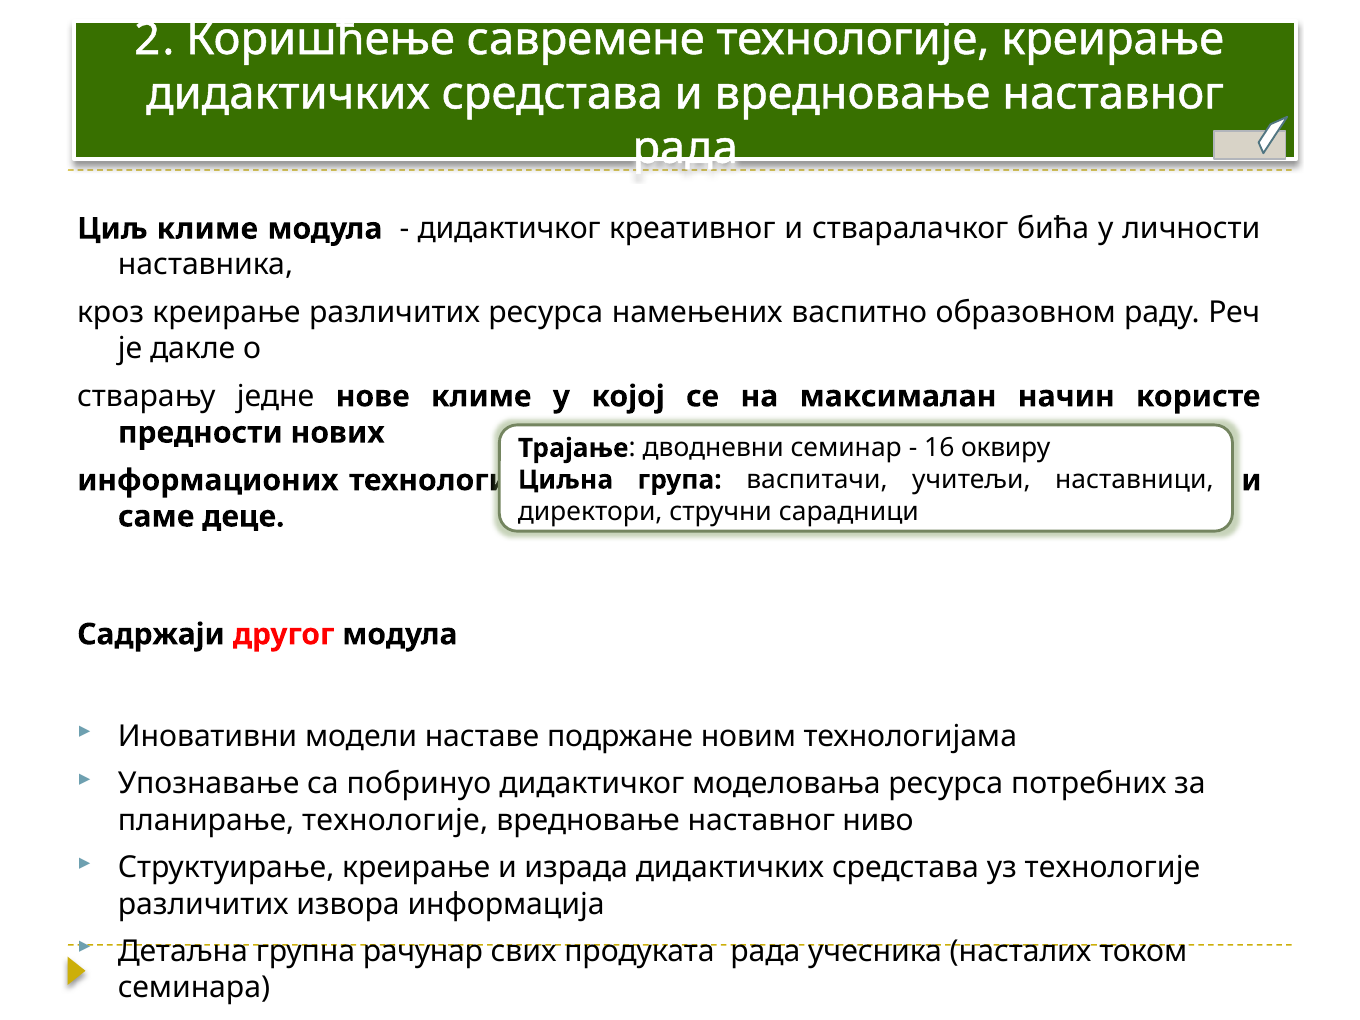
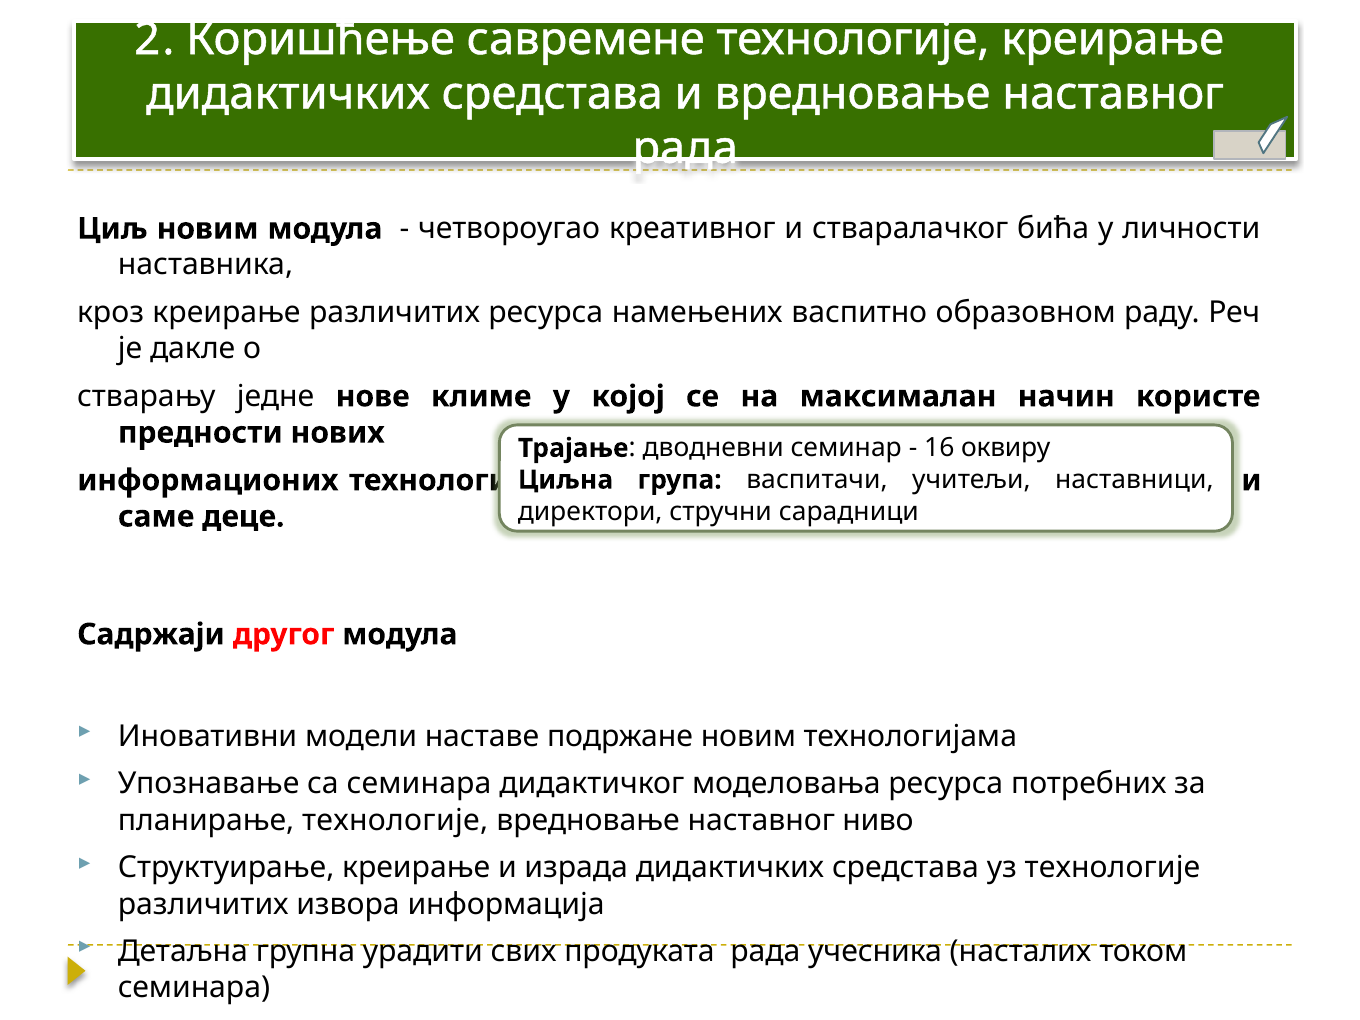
Циљ климе: климе -> новим
дидактичког at (509, 229): дидактичког -> четвороугао
са побринуо: побринуо -> семинара
рачунар: рачунар -> урадити
